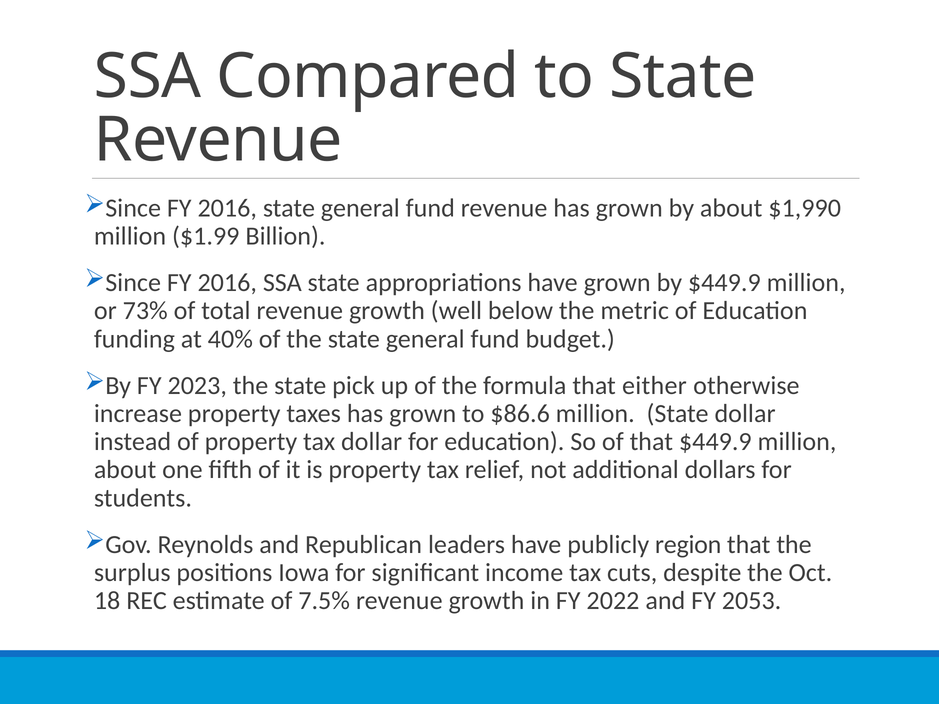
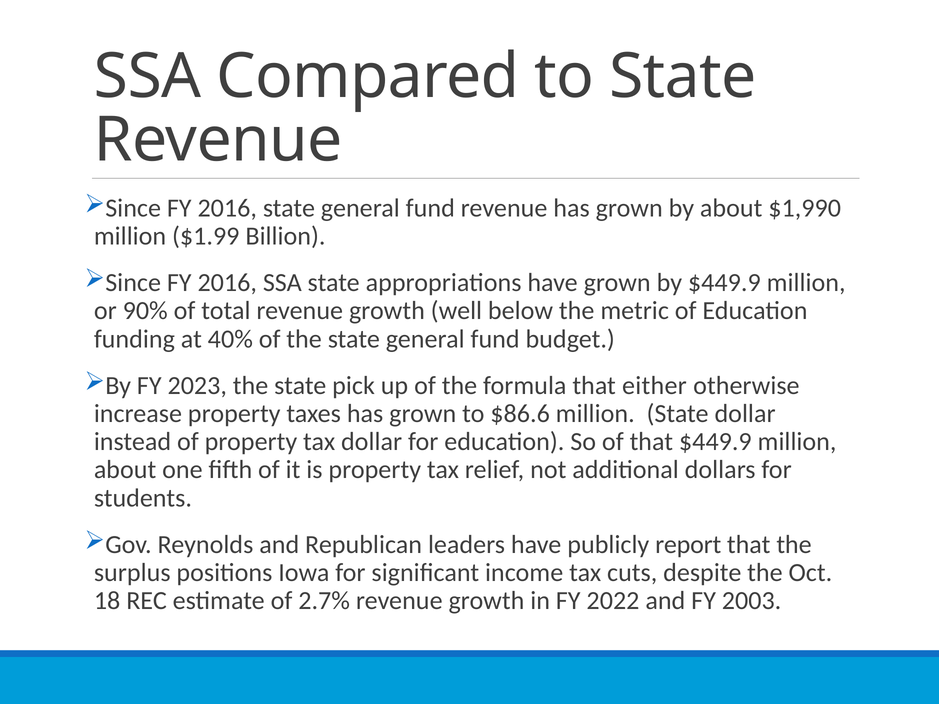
73%: 73% -> 90%
region: region -> report
7.5%: 7.5% -> 2.7%
2053: 2053 -> 2003
